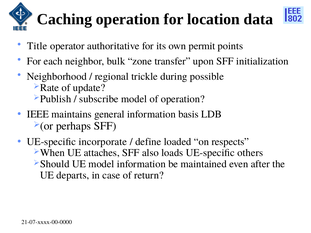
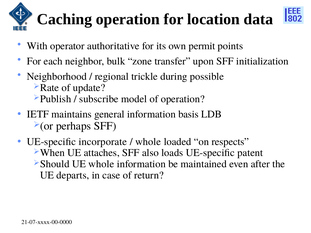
Title: Title -> With
IEEE: IEEE -> IETF
define at (148, 142): define -> whole
others: others -> patent
UE model: model -> whole
